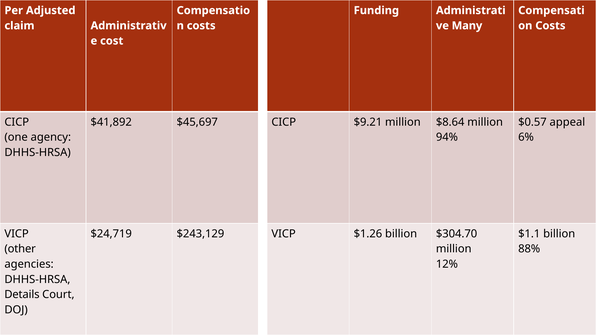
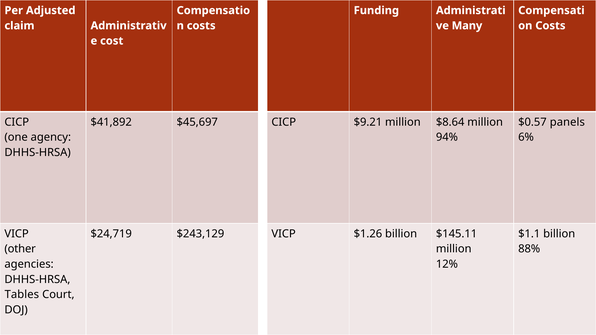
appeal: appeal -> panels
$304.70: $304.70 -> $145.11
Details: Details -> Tables
